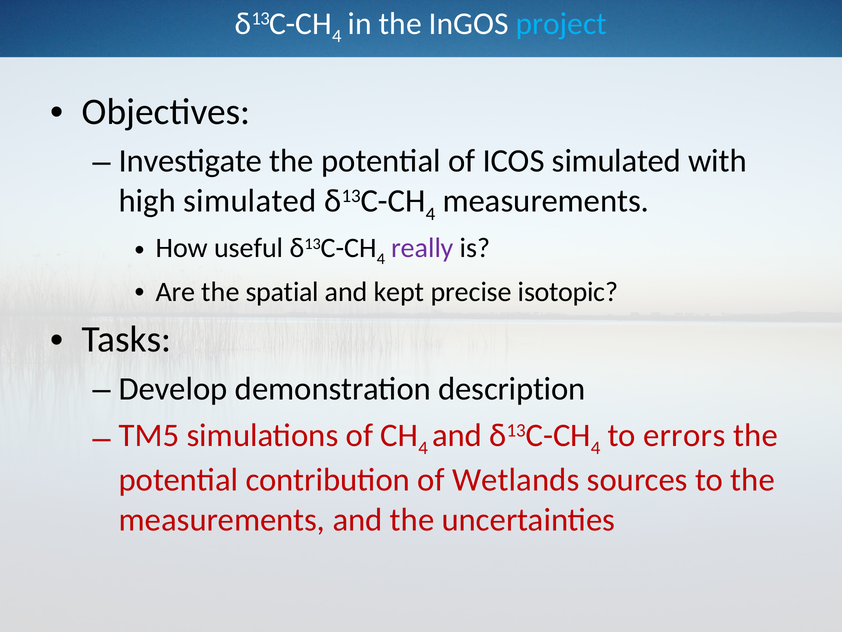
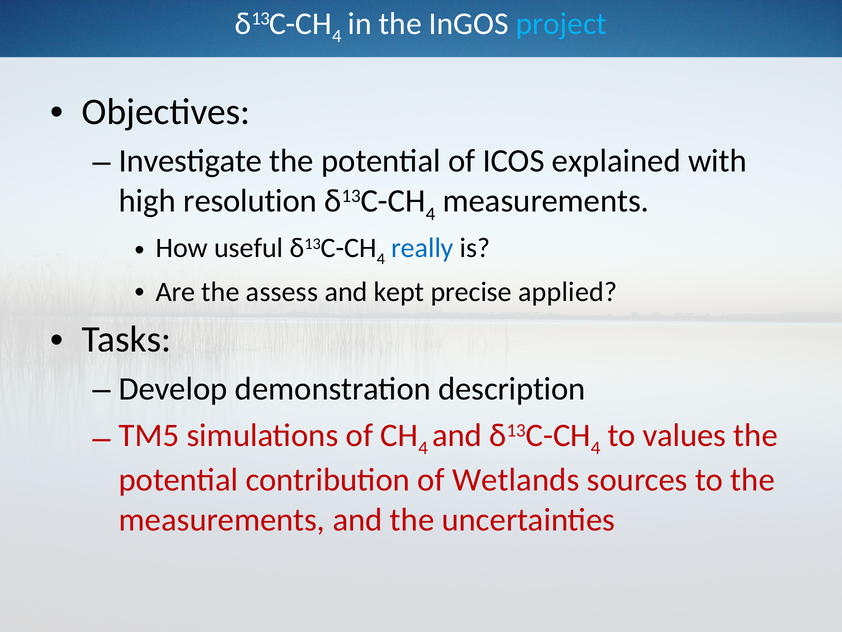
ICOS simulated: simulated -> explained
high simulated: simulated -> resolution
really colour: purple -> blue
spatial: spatial -> assess
isotopic: isotopic -> applied
errors: errors -> values
